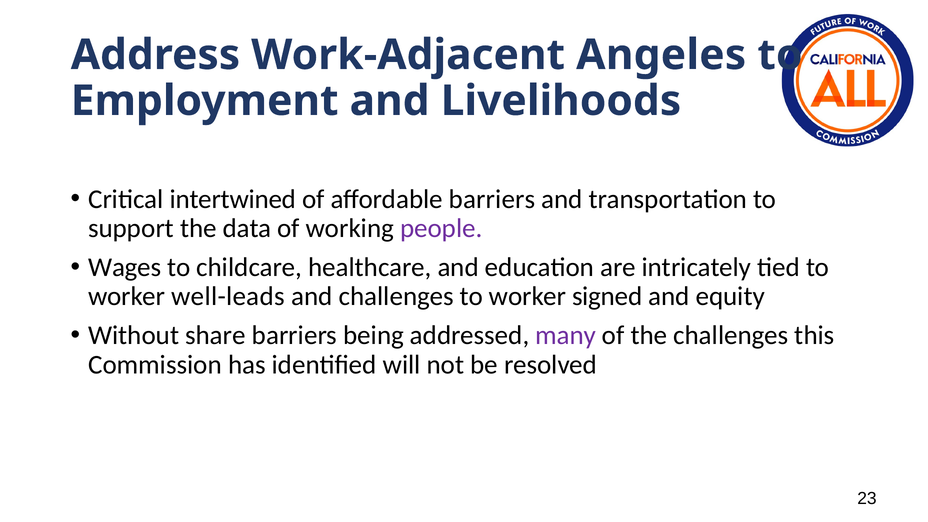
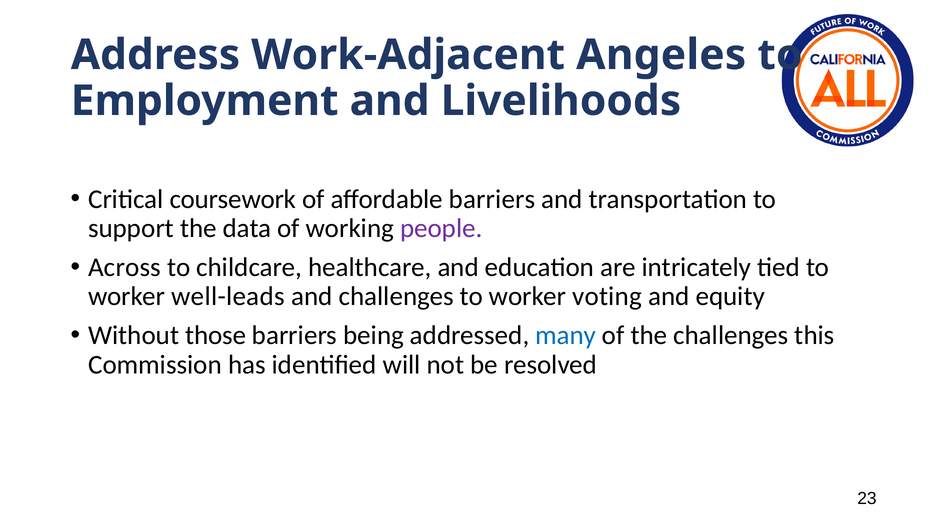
intertwined: intertwined -> coursework
Wages: Wages -> Across
signed: signed -> voting
share: share -> those
many colour: purple -> blue
